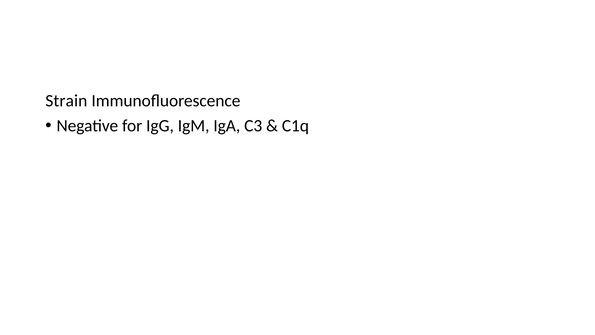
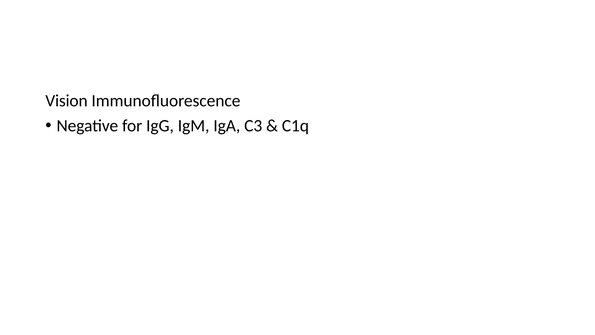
Strain: Strain -> Vision
